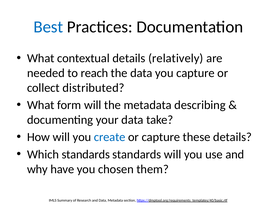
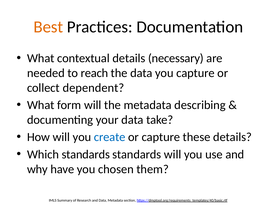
Best colour: blue -> orange
relatively: relatively -> necessary
distributed: distributed -> dependent
